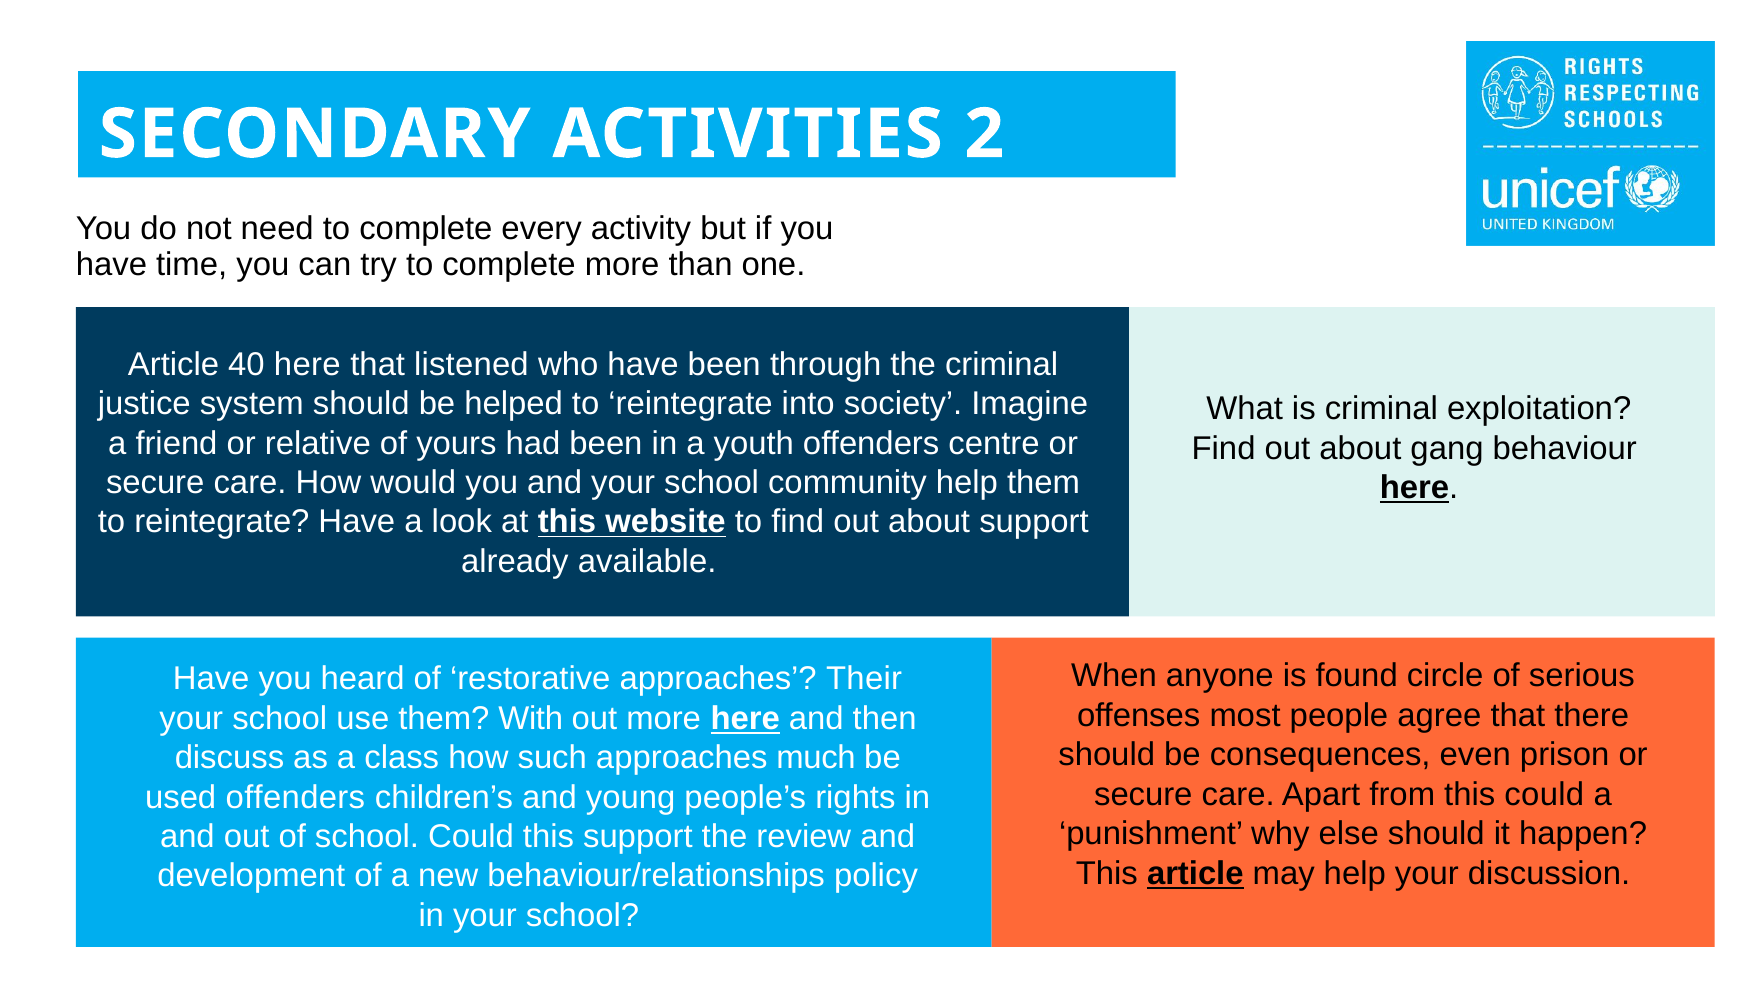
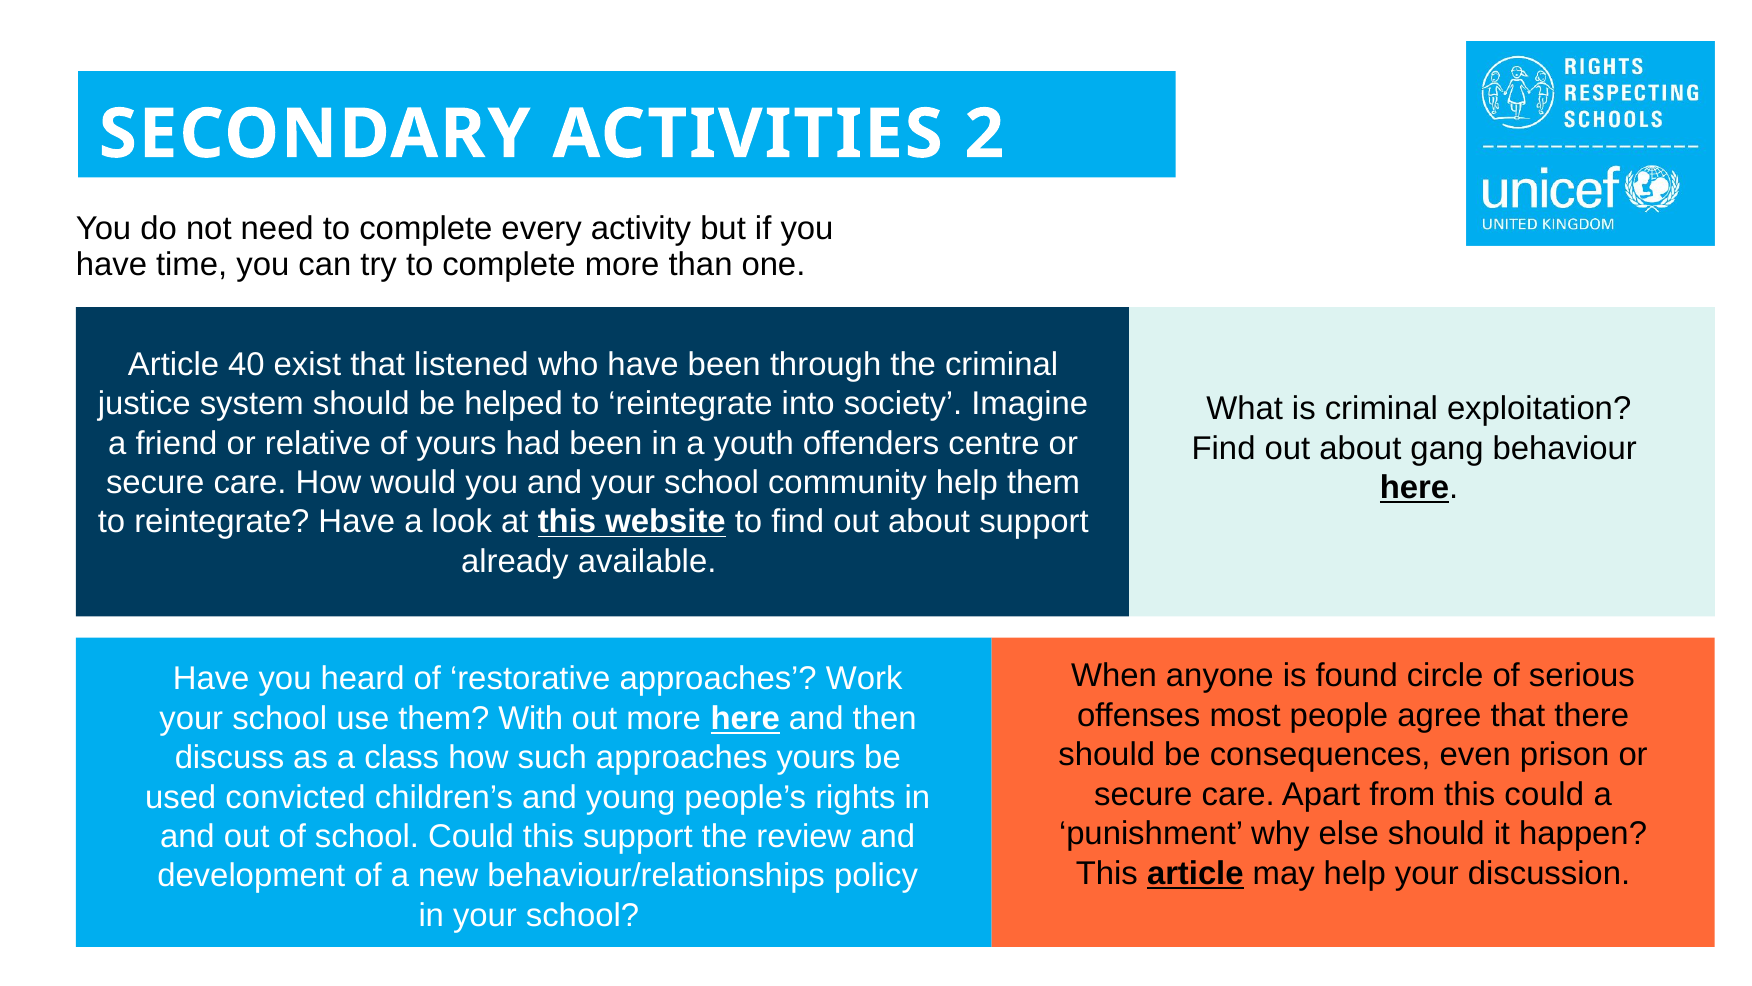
40 here: here -> exist
Their: Their -> Work
approaches much: much -> yours
used offenders: offenders -> convicted
